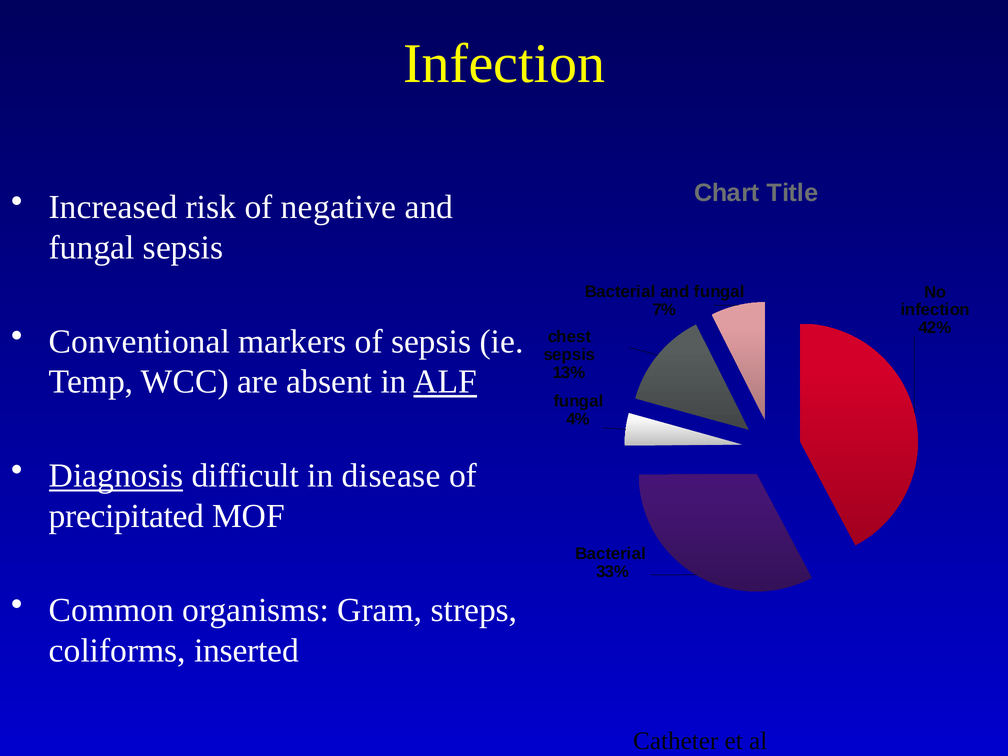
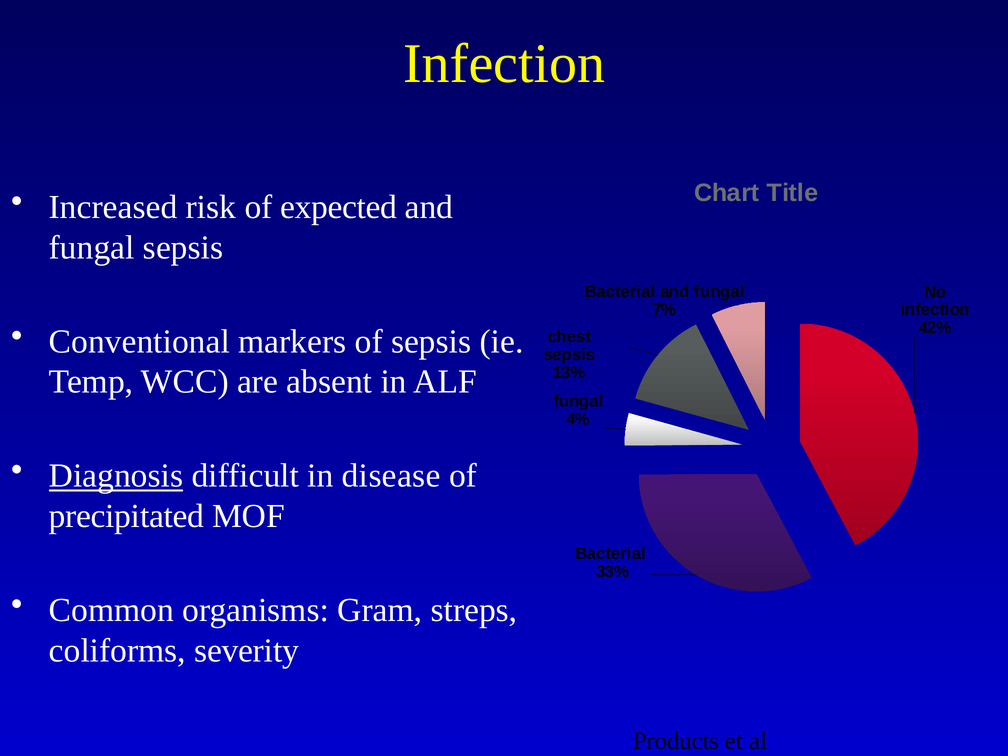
negative: negative -> expected
ALF underline: present -> none
inserted: inserted -> severity
Catheter: Catheter -> Products
